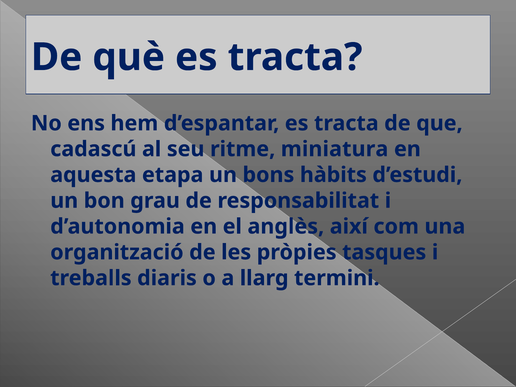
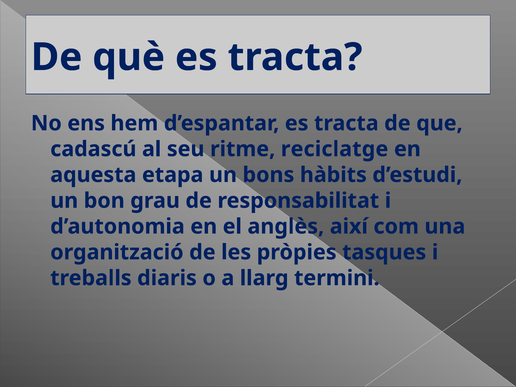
miniatura: miniatura -> reciclatge
